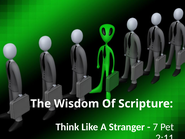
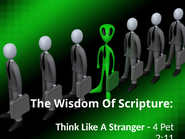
7: 7 -> 4
